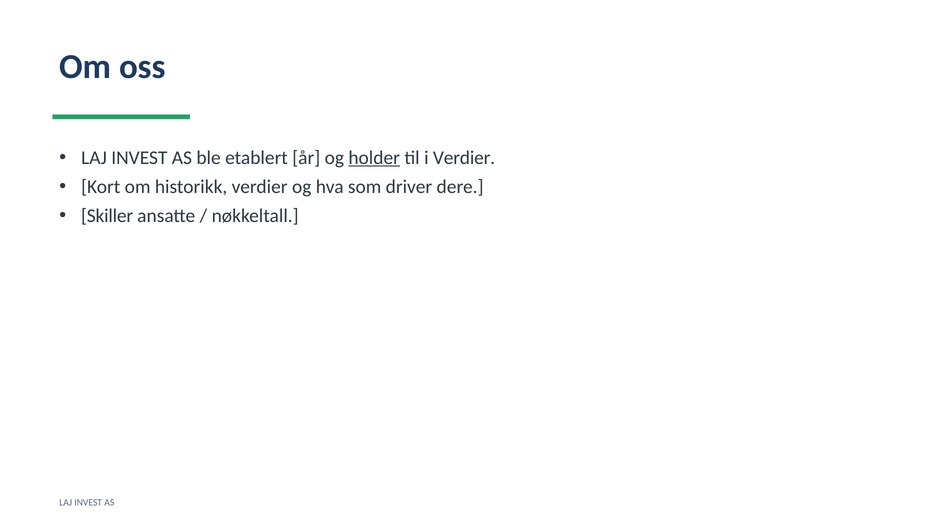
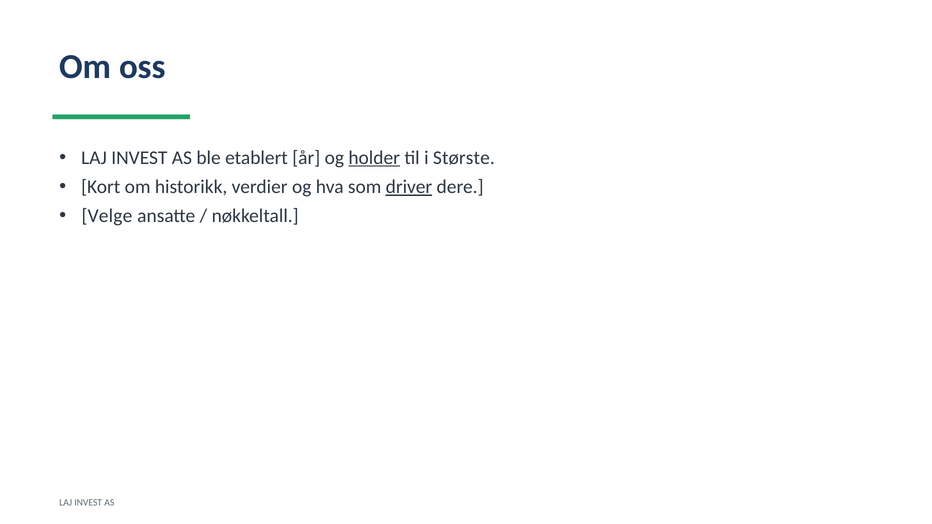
i Verdier: Verdier -> Største
driver underline: none -> present
Skiller: Skiller -> Velge
